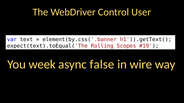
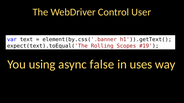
week: week -> using
wire: wire -> uses
